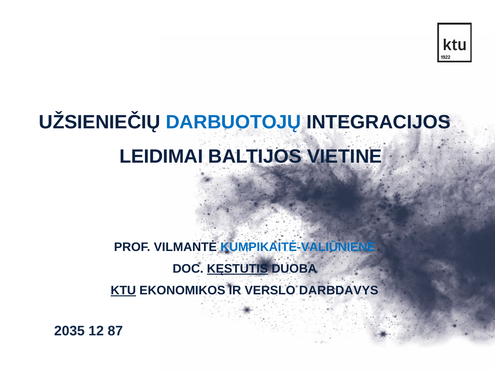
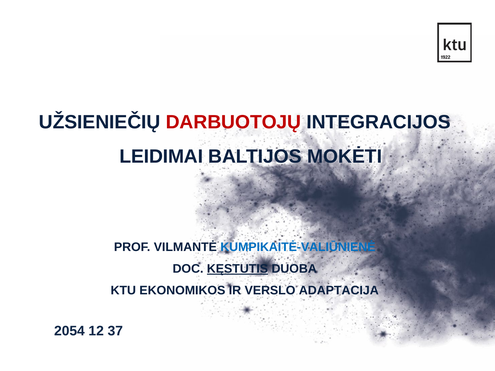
DARBUOTOJŲ colour: blue -> red
VIETINE: VIETINE -> MOKĖTI
KTU underline: present -> none
DARBDAVYS: DARBDAVYS -> ADAPTACIJA
2035: 2035 -> 2054
87: 87 -> 37
